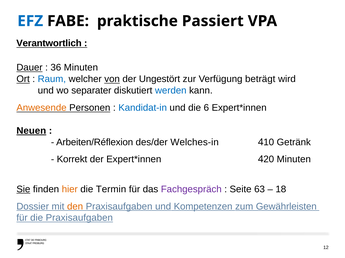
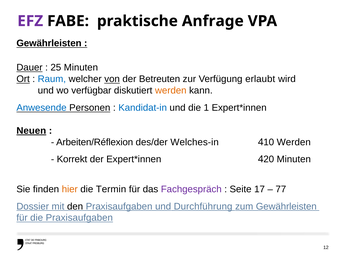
EFZ colour: blue -> purple
Passiert: Passiert -> Anfrage
Verantwortlich at (49, 43): Verantwortlich -> Gewährleisten
36: 36 -> 25
Ungestört: Ungestört -> Betreuten
beträgt: beträgt -> erlaubt
separater: separater -> verfügbar
werden at (171, 91) colour: blue -> orange
Anwesende colour: orange -> blue
6: 6 -> 1
Getränk at (294, 143): Getränk -> Werden
Sie underline: present -> none
63: 63 -> 17
18: 18 -> 77
den colour: orange -> black
Kompetenzen: Kompetenzen -> Durchführung
